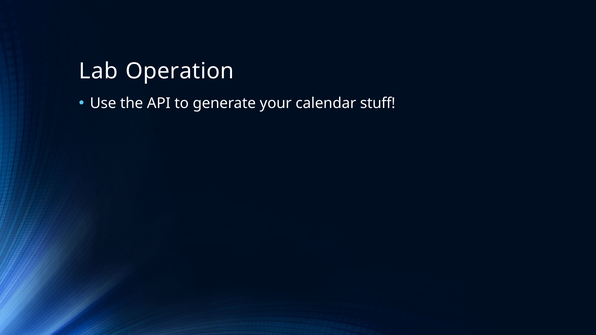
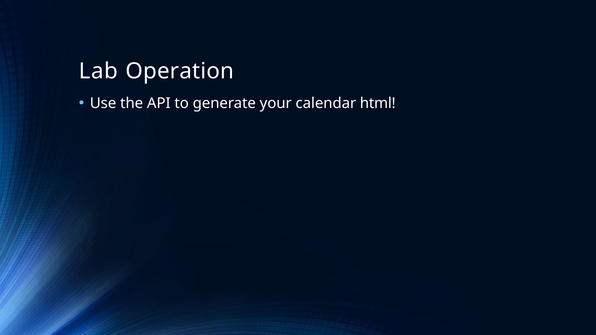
stuff: stuff -> html
